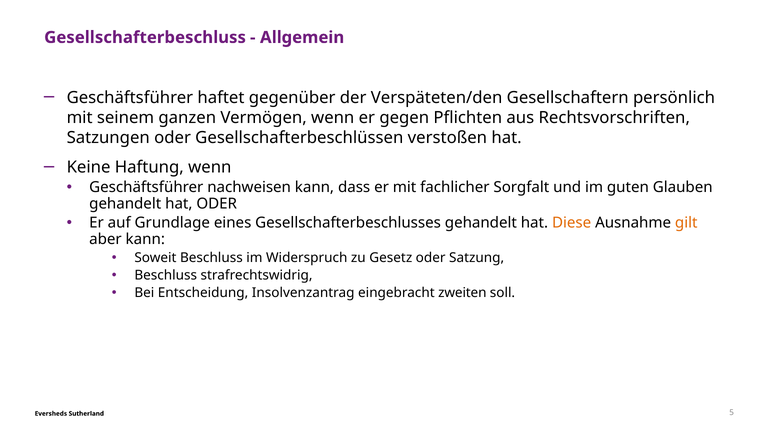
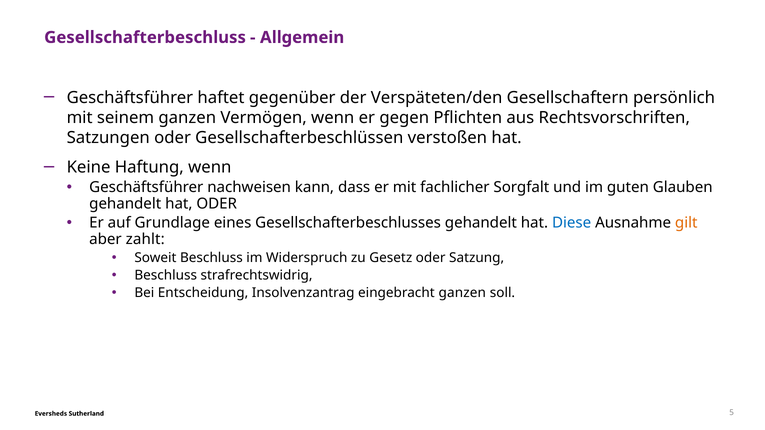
Diese colour: orange -> blue
aber kann: kann -> zahlt
eingebracht zweiten: zweiten -> ganzen
